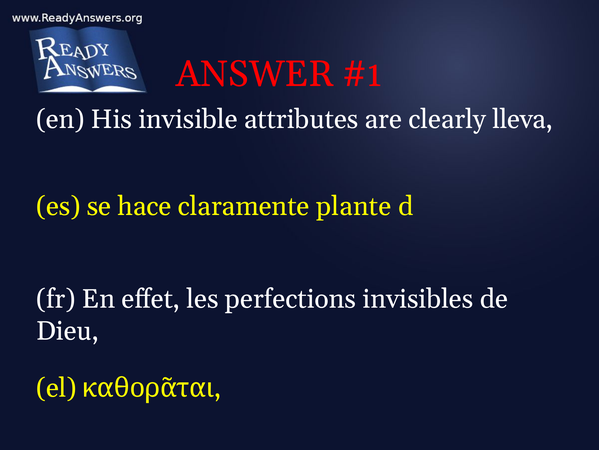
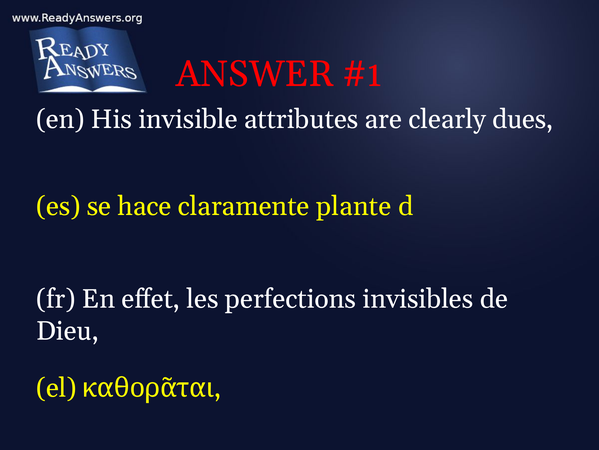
lleva: lleva -> dues
